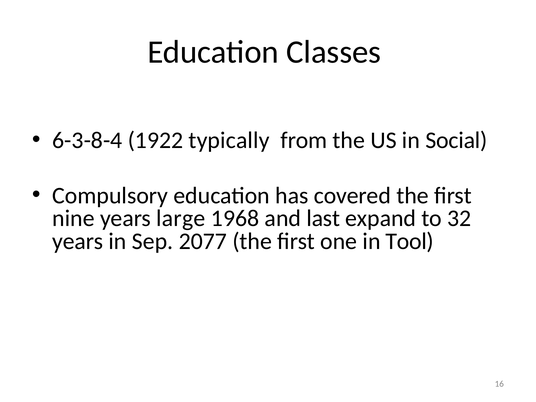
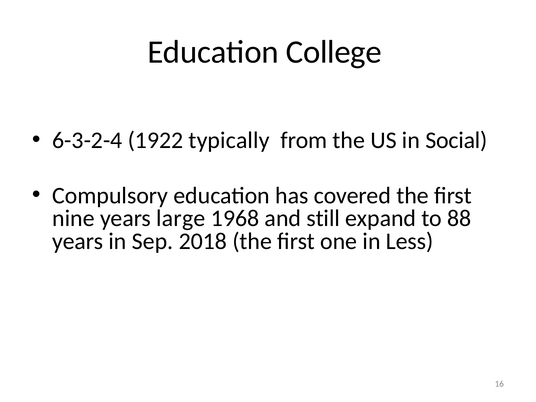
Classes: Classes -> College
6-3-8-4: 6-3-8-4 -> 6-3-2-4
last: last -> still
32: 32 -> 88
2077: 2077 -> 2018
Tool: Tool -> Less
